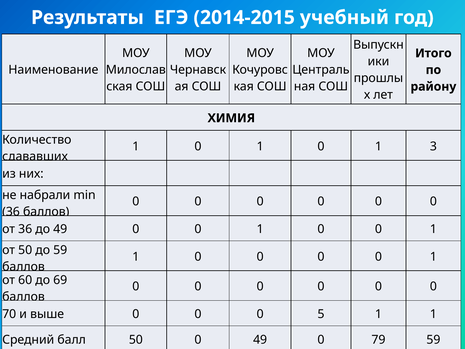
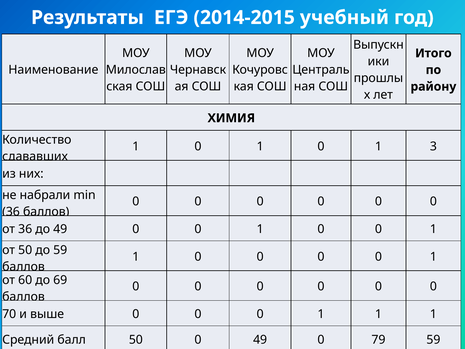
5 at (321, 314): 5 -> 1
